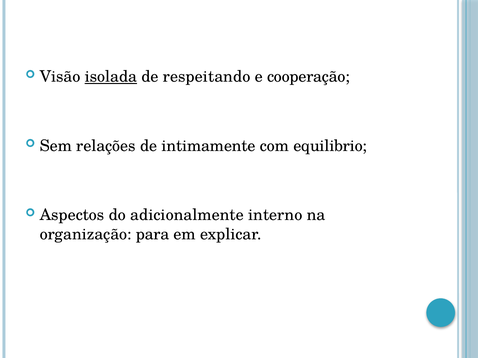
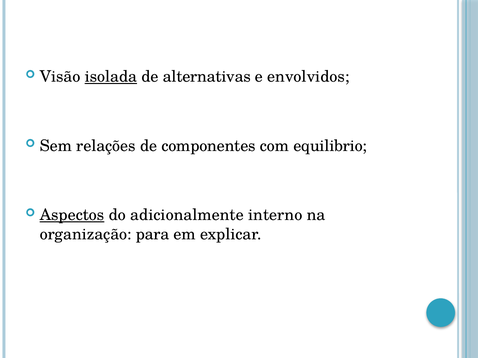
respeitando: respeitando -> alternativas
cooperação: cooperação -> envolvidos
intimamente: intimamente -> componentes
Aspectos underline: none -> present
